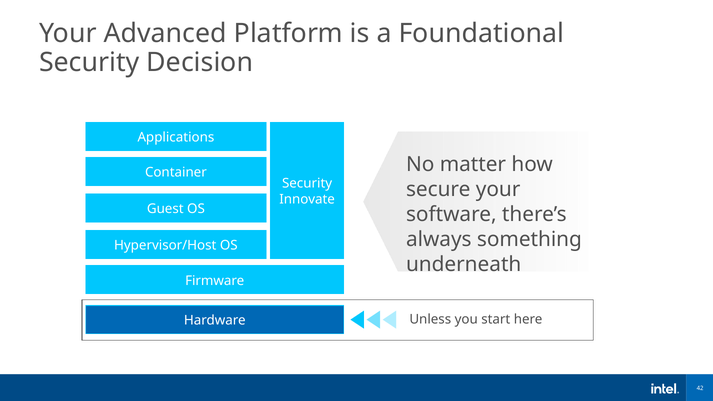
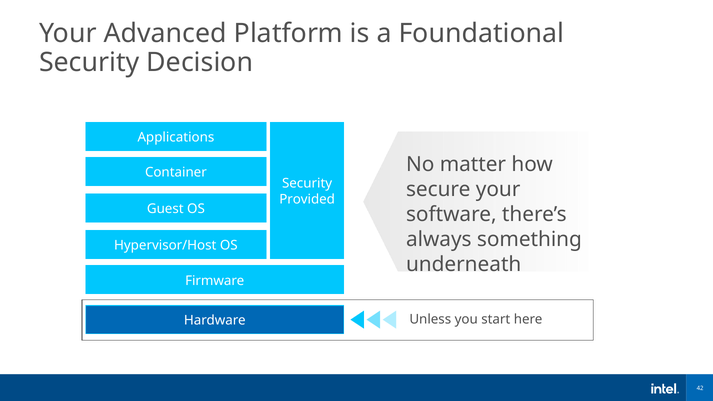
Innovate: Innovate -> Provided
